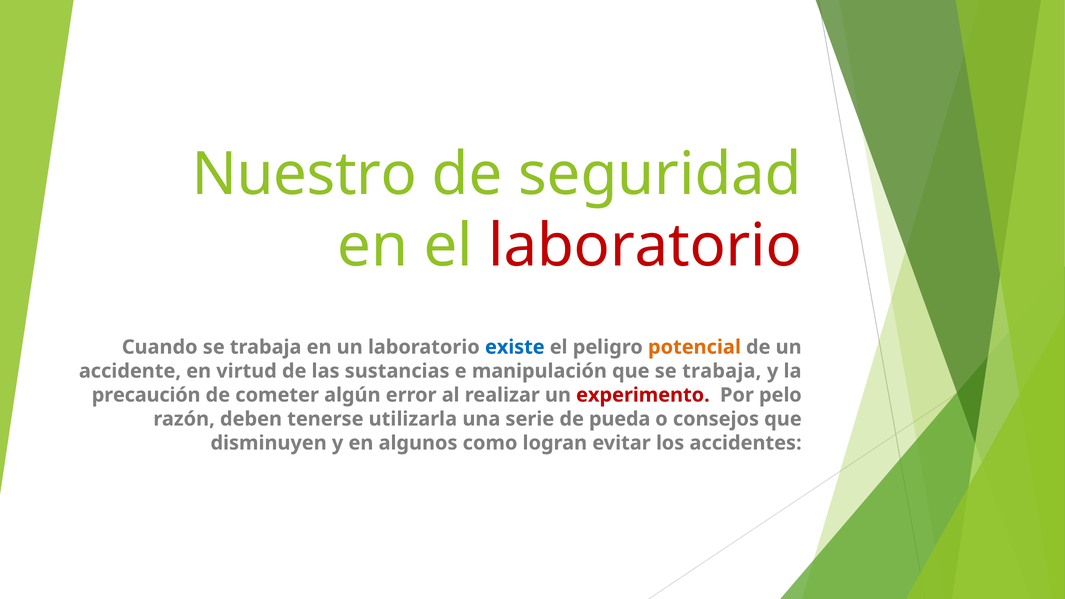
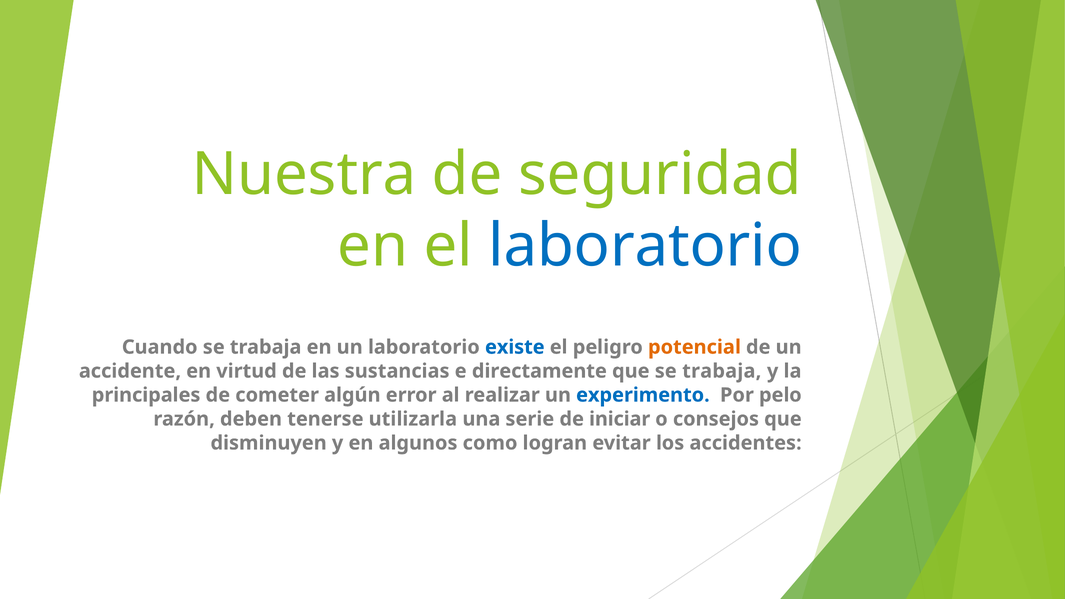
Nuestro: Nuestro -> Nuestra
laboratorio at (645, 246) colour: red -> blue
manipulación: manipulación -> directamente
precaución: precaución -> principales
experimento colour: red -> blue
pueda: pueda -> iniciar
